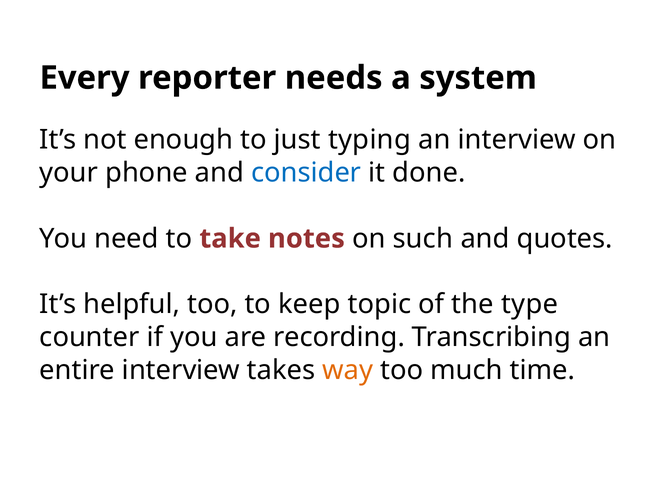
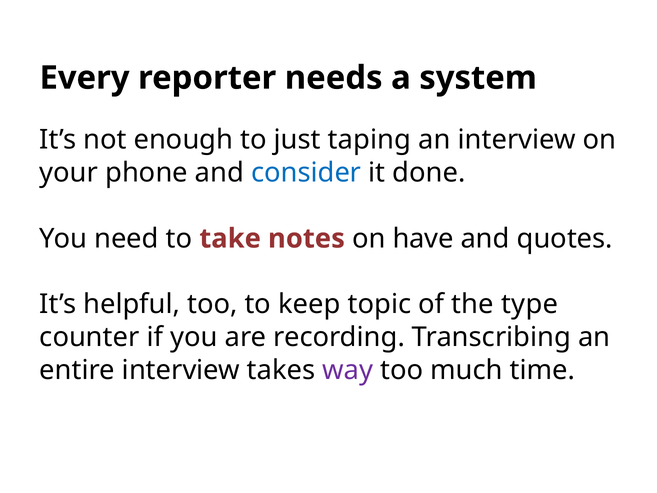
typing: typing -> taping
such: such -> have
way colour: orange -> purple
